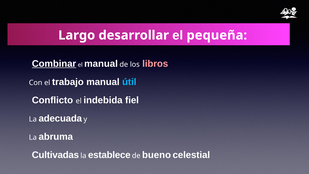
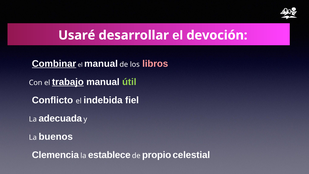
Largo: Largo -> Usaré
pequeña: pequeña -> devoción
trabajo underline: none -> present
útil colour: light blue -> light green
abruma: abruma -> buenos
Cultivadas: Cultivadas -> Clemencia
bueno: bueno -> propio
